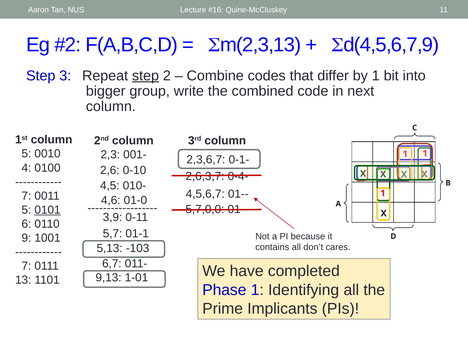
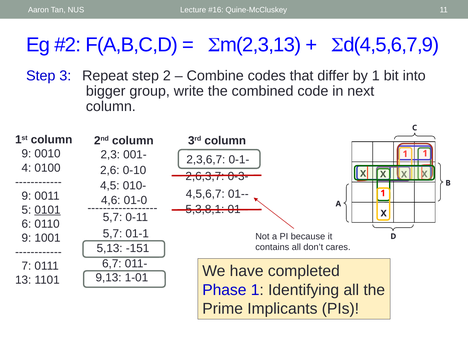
step at (145, 76) underline: present -> none
5 at (26, 154): 5 -> 9
0-4-: 0-4- -> 0-3-
7 at (26, 196): 7 -> 9
5,7,0,0: 5,7,0,0 -> 5,3,8,1
3,9 at (113, 217): 3,9 -> 5,7
-103: -103 -> -151
